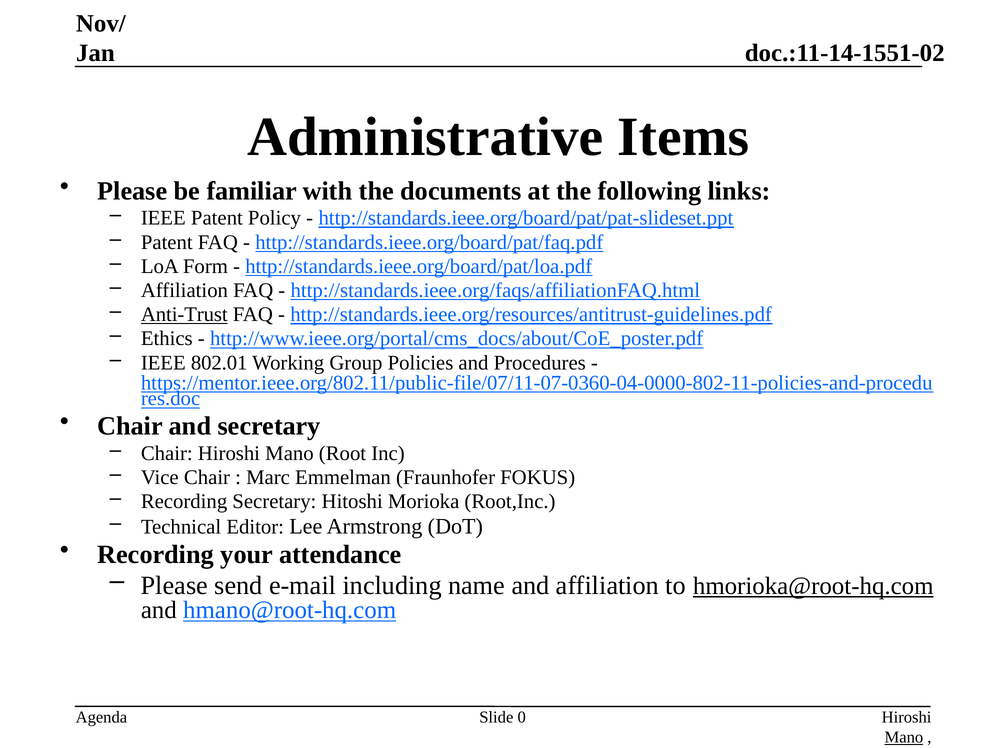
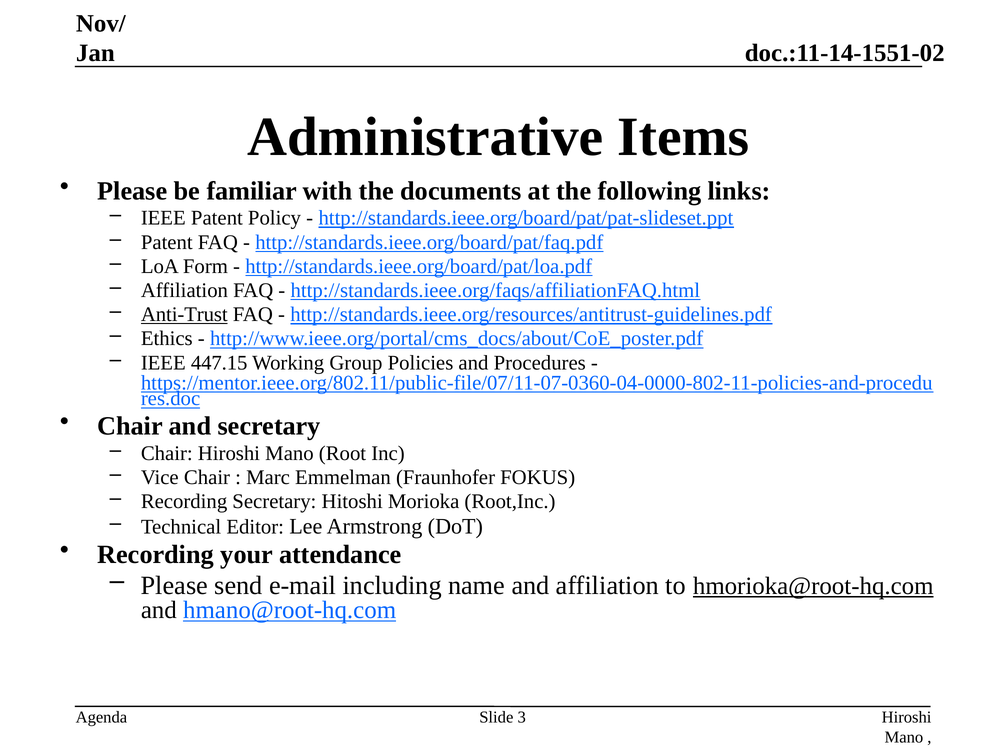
802.01: 802.01 -> 447.15
0: 0 -> 3
Mano at (904, 737) underline: present -> none
